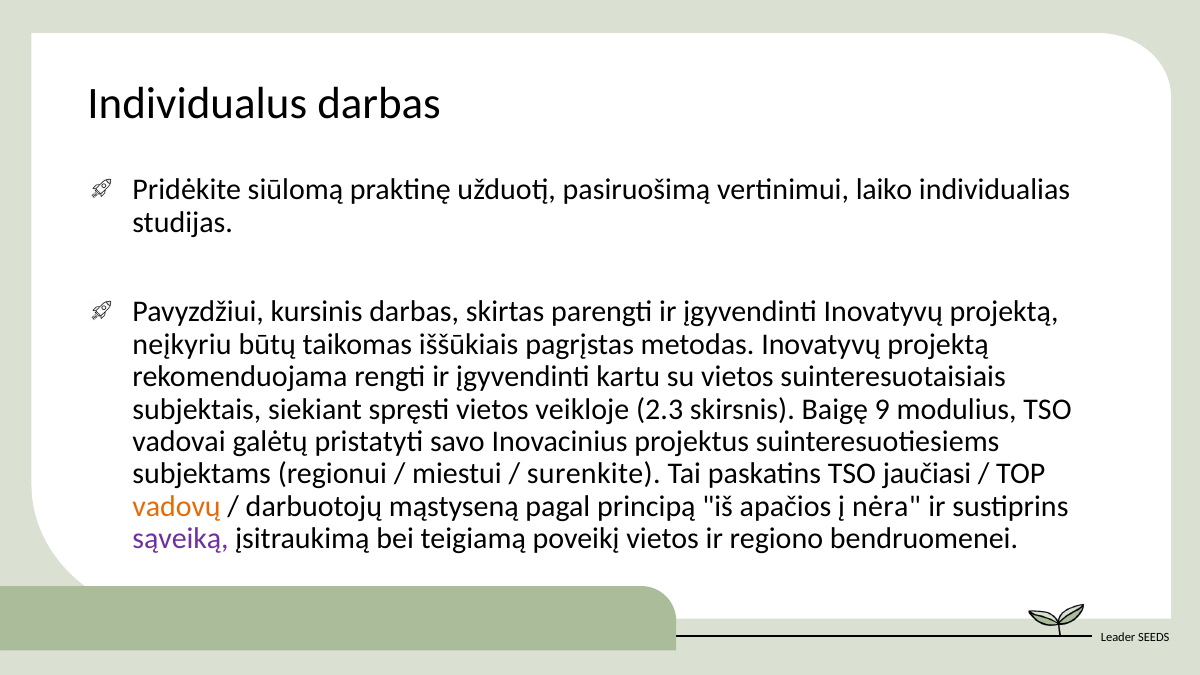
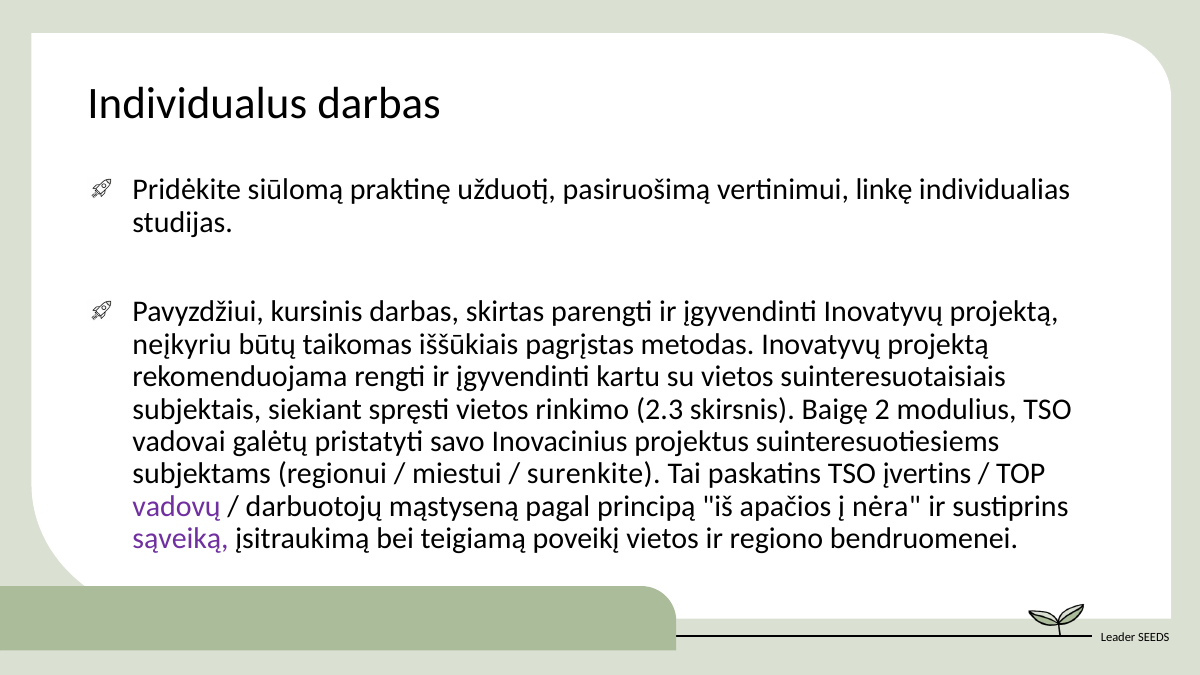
laiko: laiko -> linkę
veikloje: veikloje -> rinkimo
9: 9 -> 2
jaučiasi: jaučiasi -> įvertins
vadovų colour: orange -> purple
